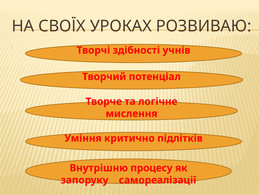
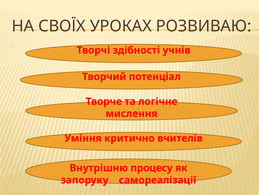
підлітків: підлітків -> вчителів
